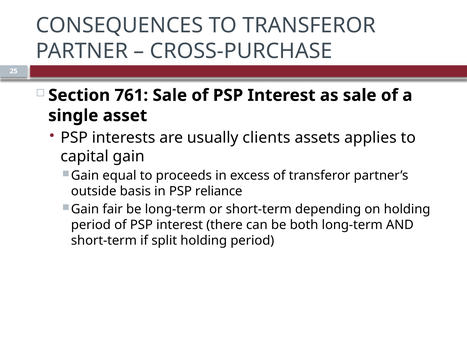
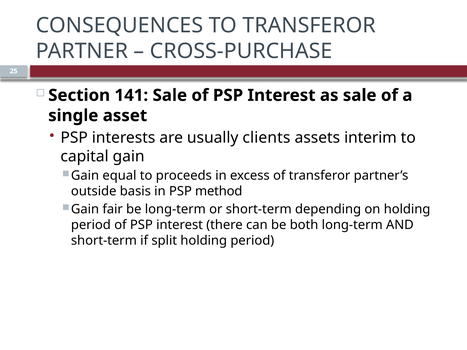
761: 761 -> 141
applies: applies -> interim
reliance: reliance -> method
